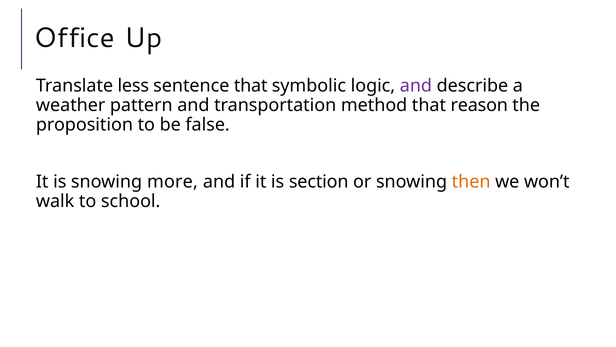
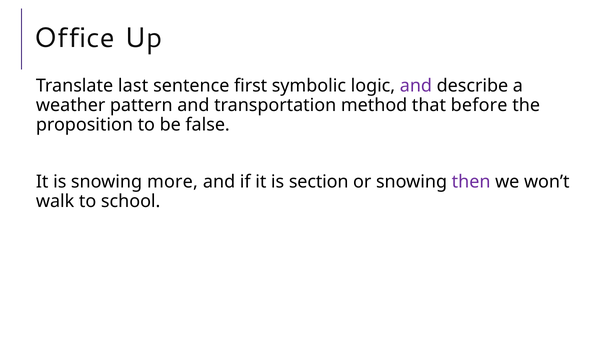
less: less -> last
sentence that: that -> first
reason: reason -> before
then colour: orange -> purple
